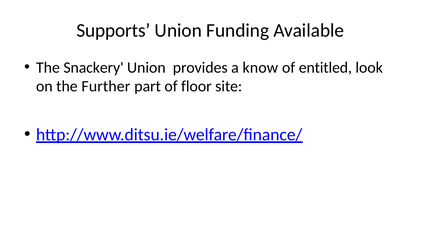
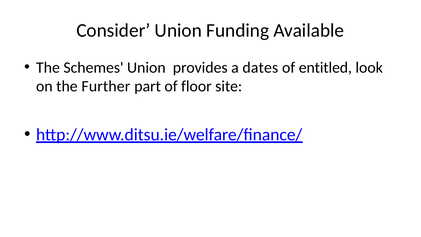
Supports: Supports -> Consider
Snackery: Snackery -> Schemes
know: know -> dates
